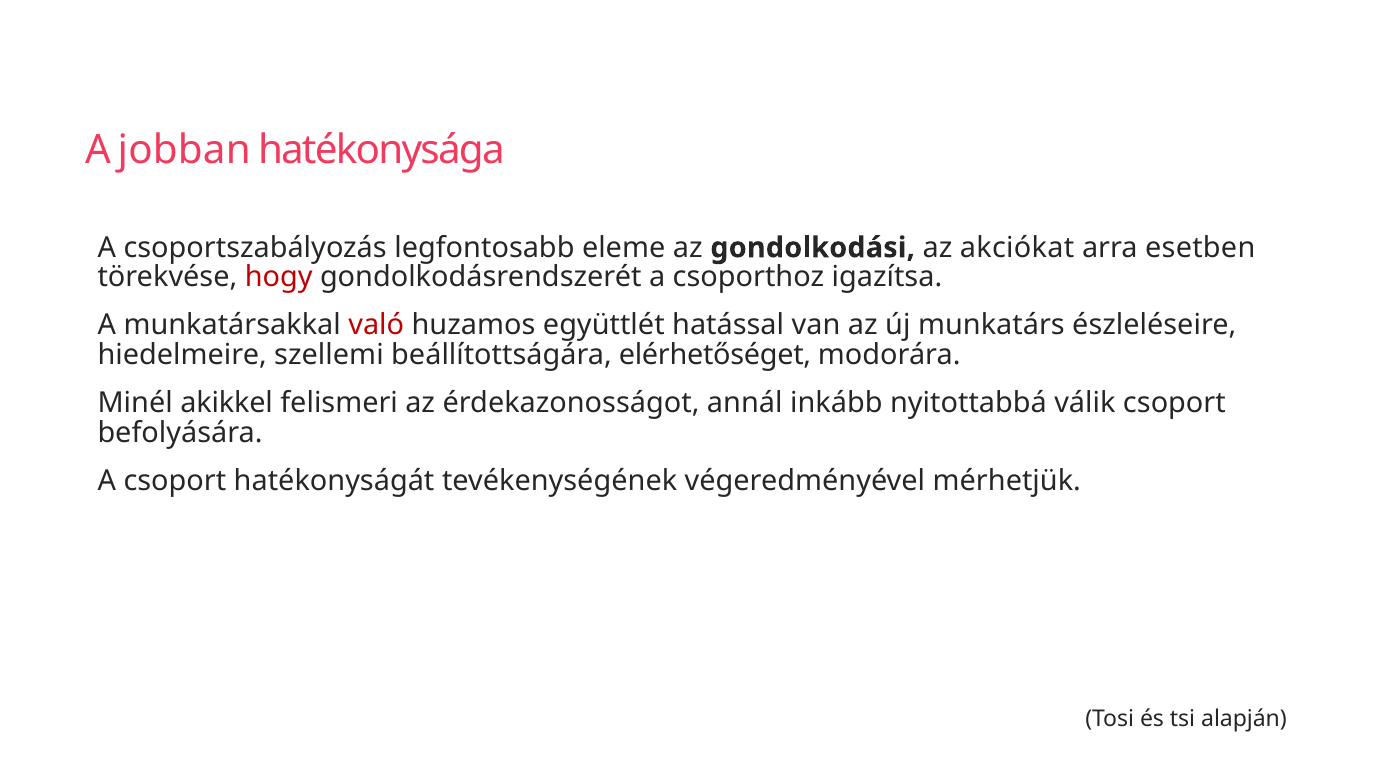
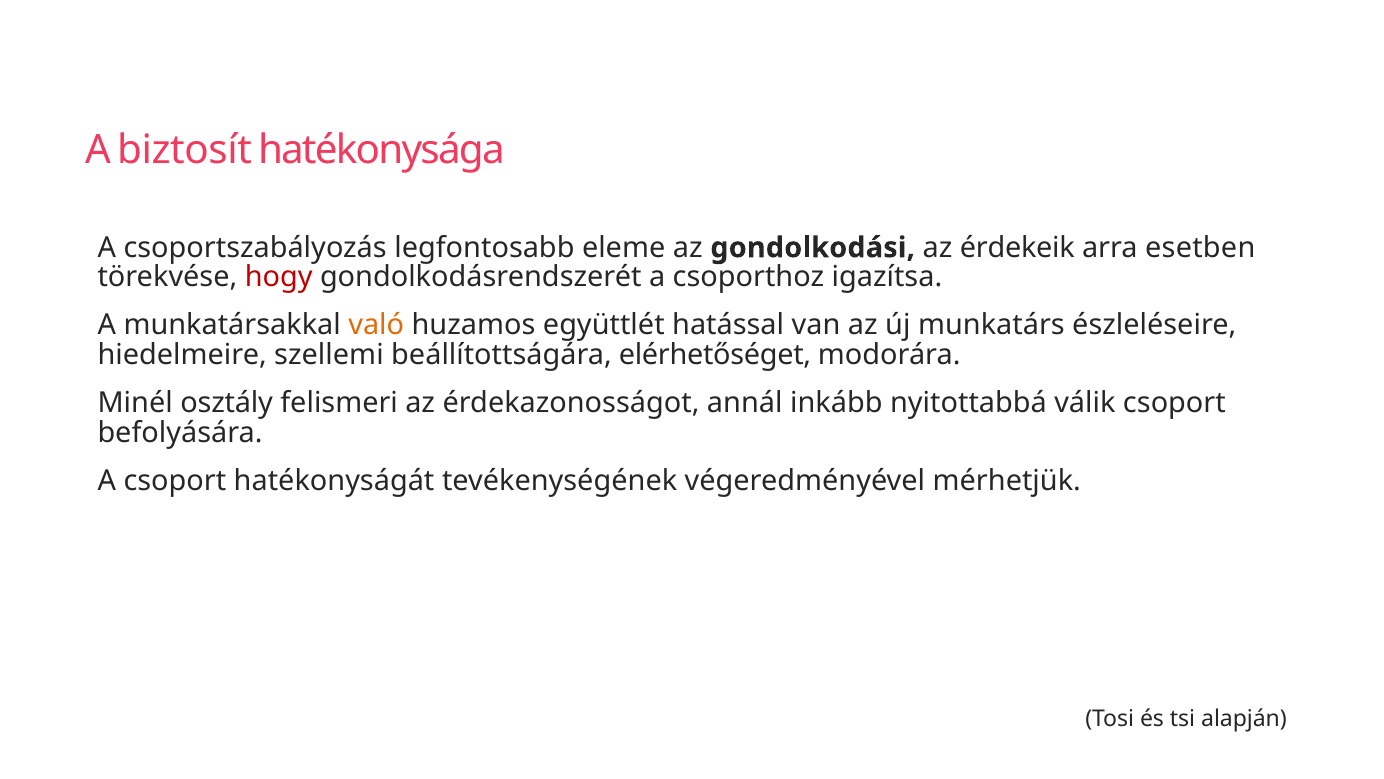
jobban: jobban -> biztosít
akciókat: akciókat -> érdekeik
való colour: red -> orange
akikkel: akikkel -> osztály
